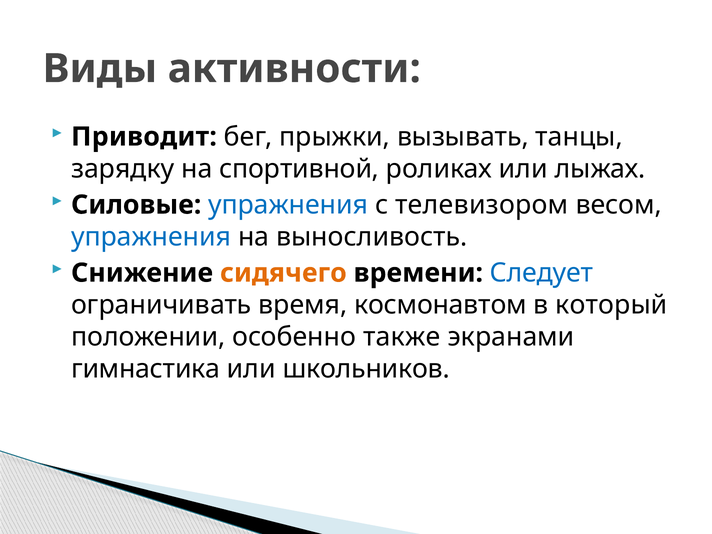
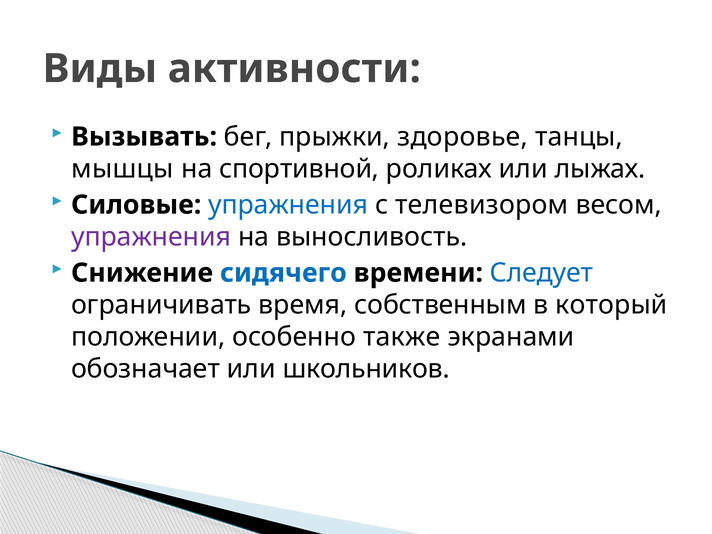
Приводит: Приводит -> Вызывать
вызывать: вызывать -> здоровье
зарядку: зарядку -> мышцы
упражнения at (151, 237) colour: blue -> purple
сидячего colour: orange -> blue
космонавтом: космонавтом -> собственным
гимнастика: гимнастика -> обозначает
